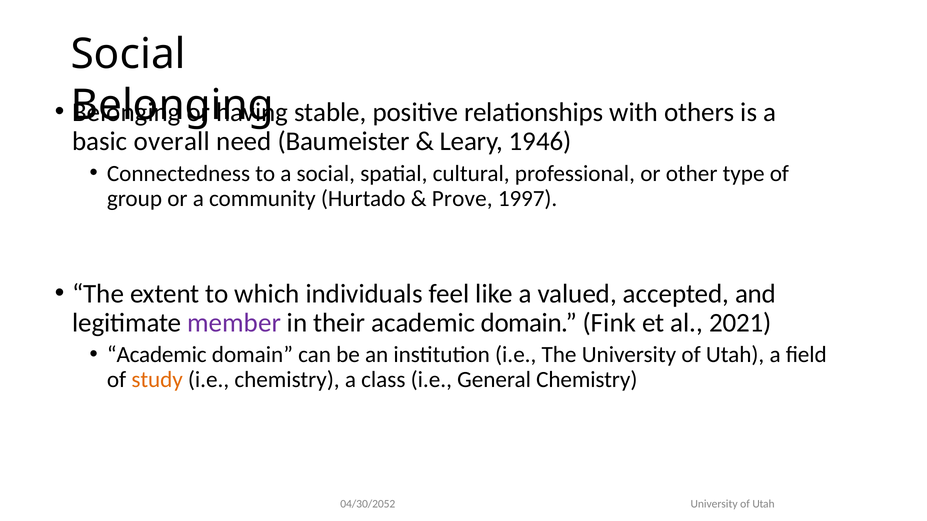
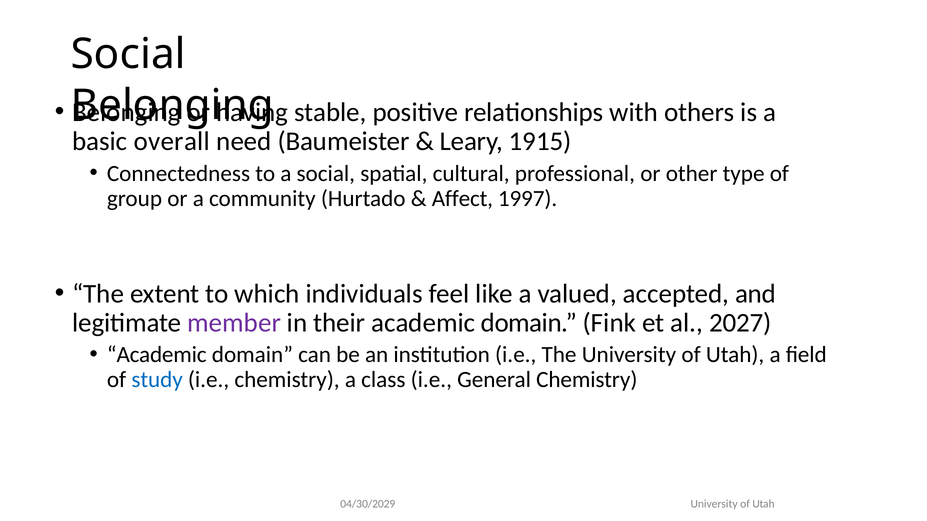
1946: 1946 -> 1915
Prove: Prove -> Affect
2021: 2021 -> 2027
study colour: orange -> blue
04/30/2052: 04/30/2052 -> 04/30/2029
